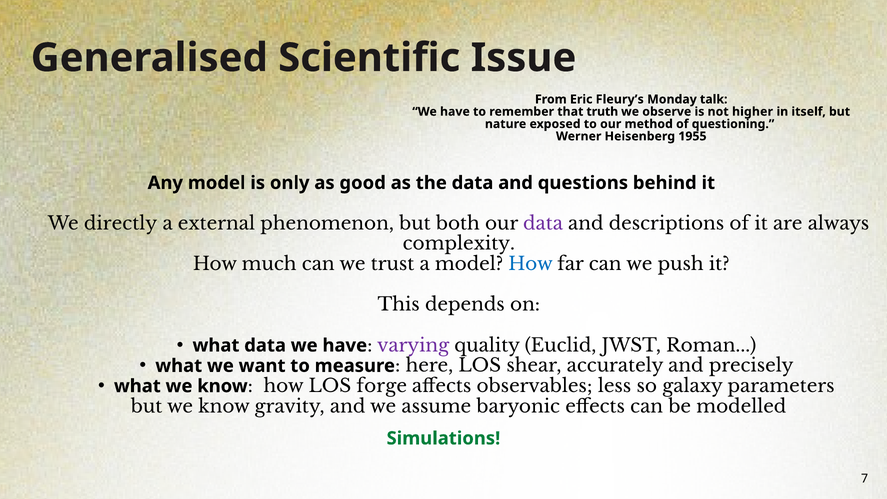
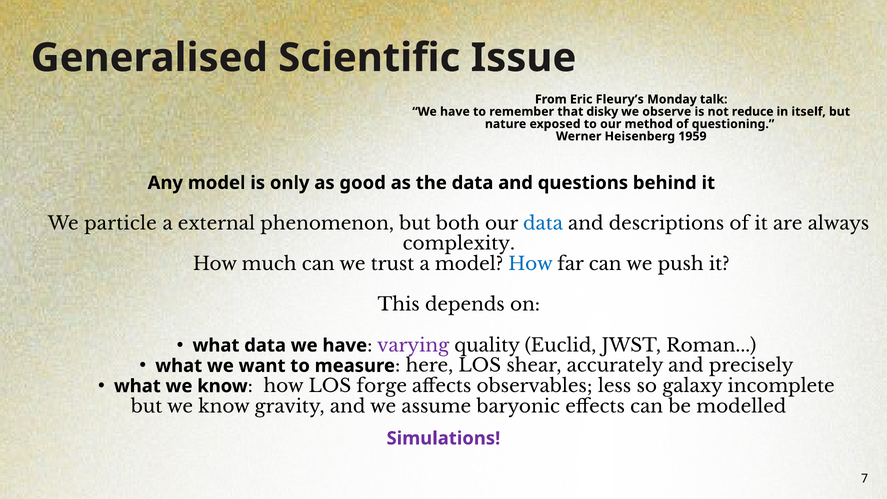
truth: truth -> disky
higher: higher -> reduce
1955: 1955 -> 1959
directly: directly -> particle
data at (543, 223) colour: purple -> blue
parameters: parameters -> incomplete
Simulations colour: green -> purple
